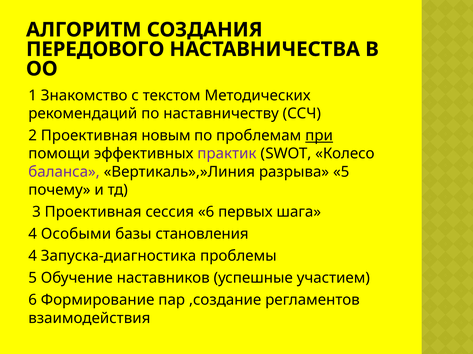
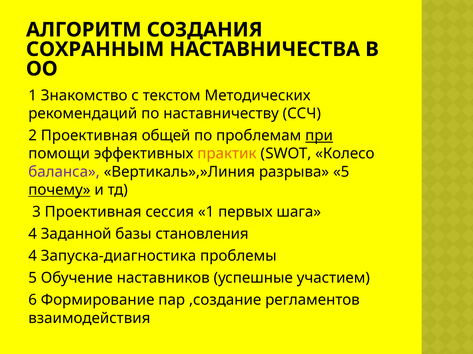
ПЕРЕДОВОГО: ПЕРЕДОВОГО -> СОХРАННЫМ
новым: новым -> общей
практик colour: purple -> orange
почему underline: none -> present
сессия 6: 6 -> 1
Особыми: Особыми -> Заданной
